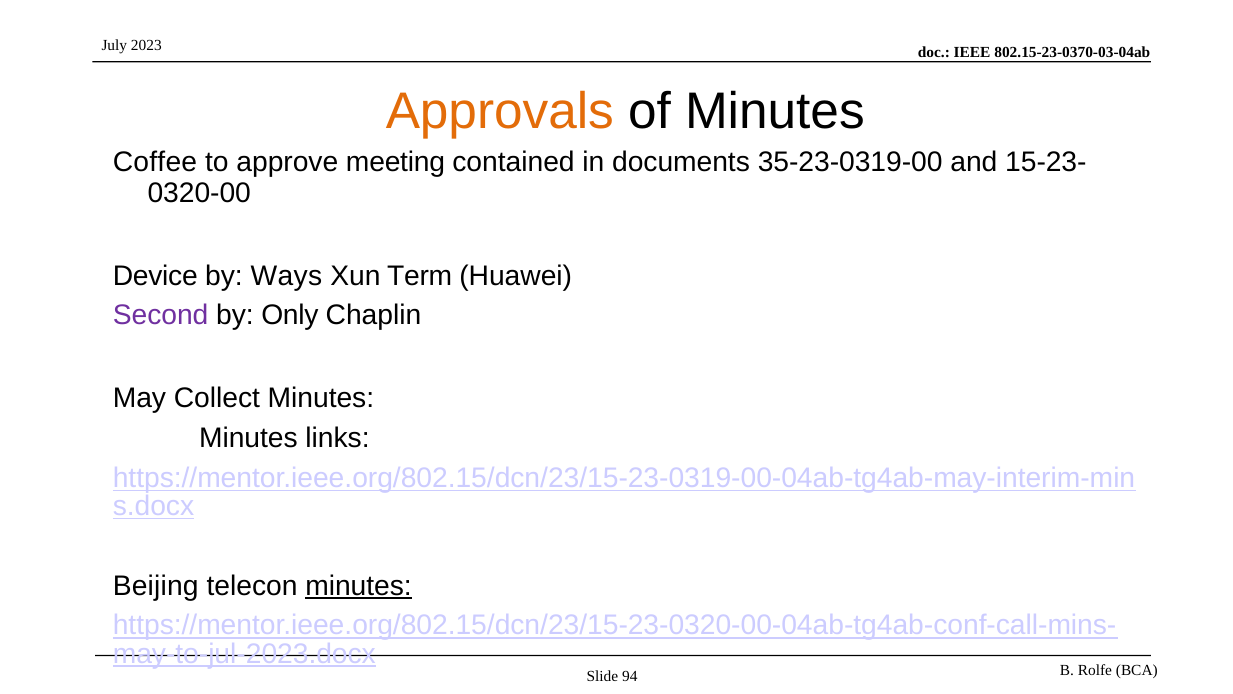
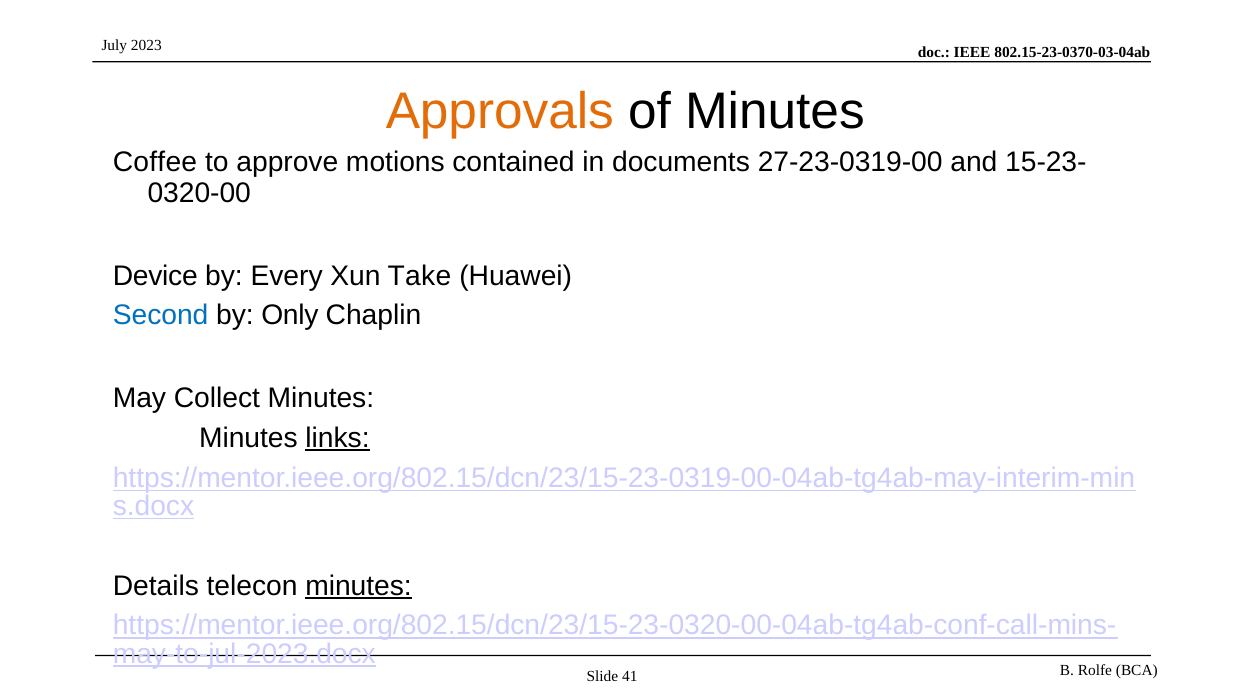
meeting: meeting -> motions
35-23-0319-00: 35-23-0319-00 -> 27-23-0319-00
Ways: Ways -> Every
Term: Term -> Take
Second colour: purple -> blue
links underline: none -> present
Beijing: Beijing -> Details
94: 94 -> 41
